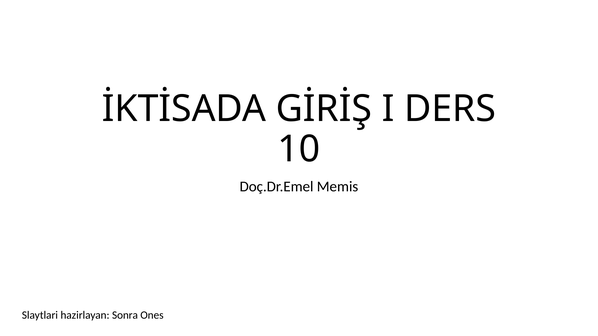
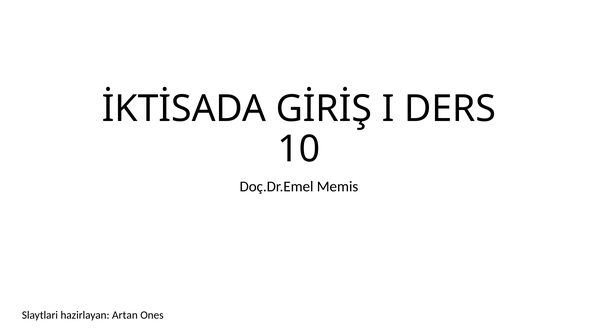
Sonra: Sonra -> Artan
